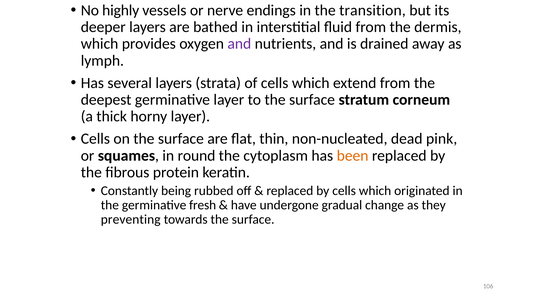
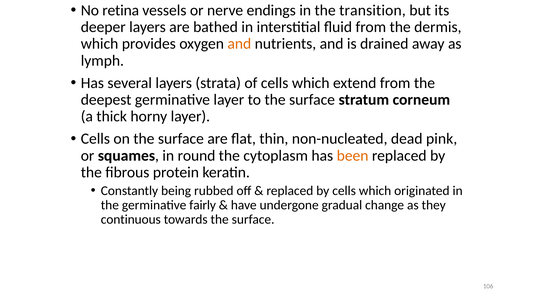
highly: highly -> retina
and at (239, 44) colour: purple -> orange
fresh: fresh -> fairly
preventing: preventing -> continuous
